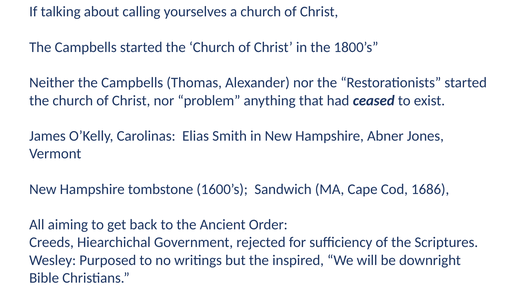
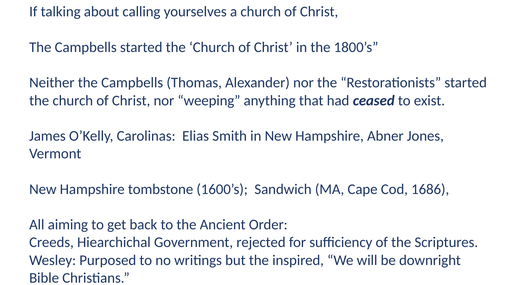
problem: problem -> weeping
